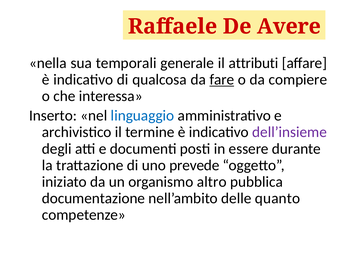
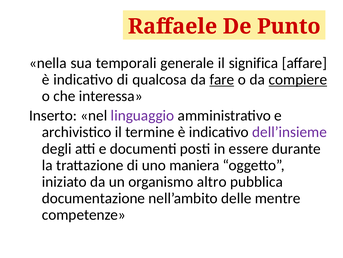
Avere: Avere -> Punto
attributi: attributi -> significa
compiere underline: none -> present
linguaggio colour: blue -> purple
prevede: prevede -> maniera
quanto: quanto -> mentre
